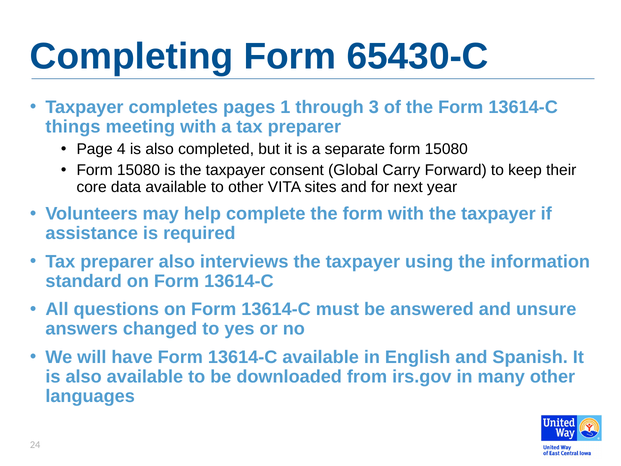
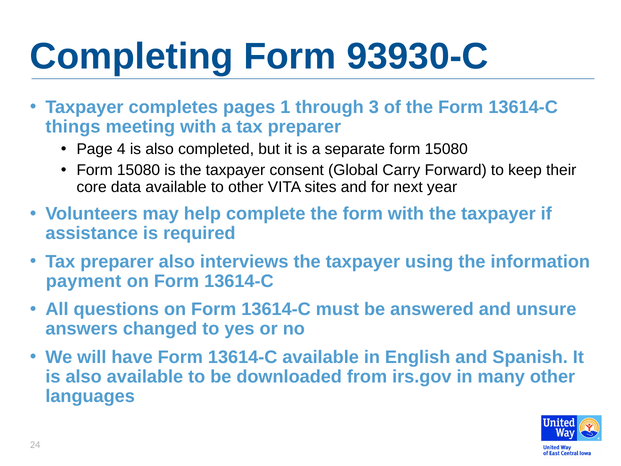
65430-C: 65430-C -> 93930-C
standard: standard -> payment
